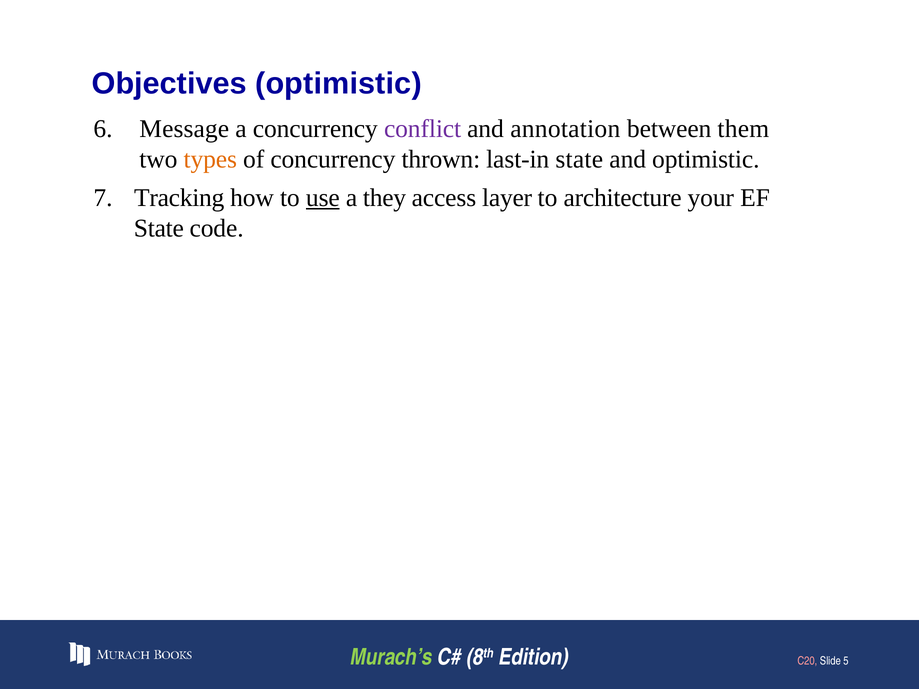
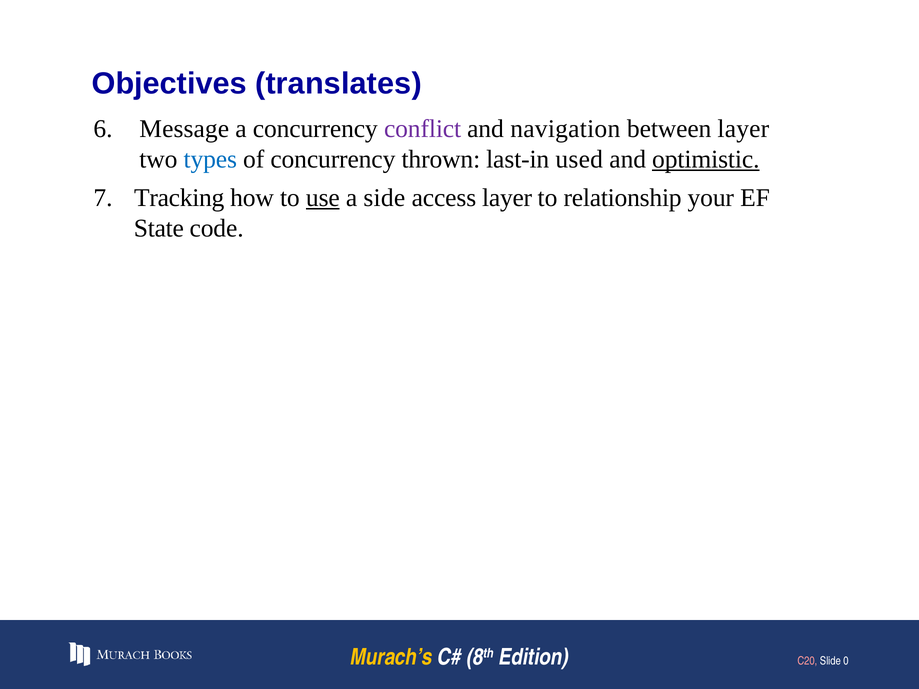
Objectives optimistic: optimistic -> translates
annotation: annotation -> navigation
between them: them -> layer
types colour: orange -> blue
last-in state: state -> used
optimistic at (706, 160) underline: none -> present
they: they -> side
architecture: architecture -> relationship
Murach’s colour: light green -> yellow
5: 5 -> 0
